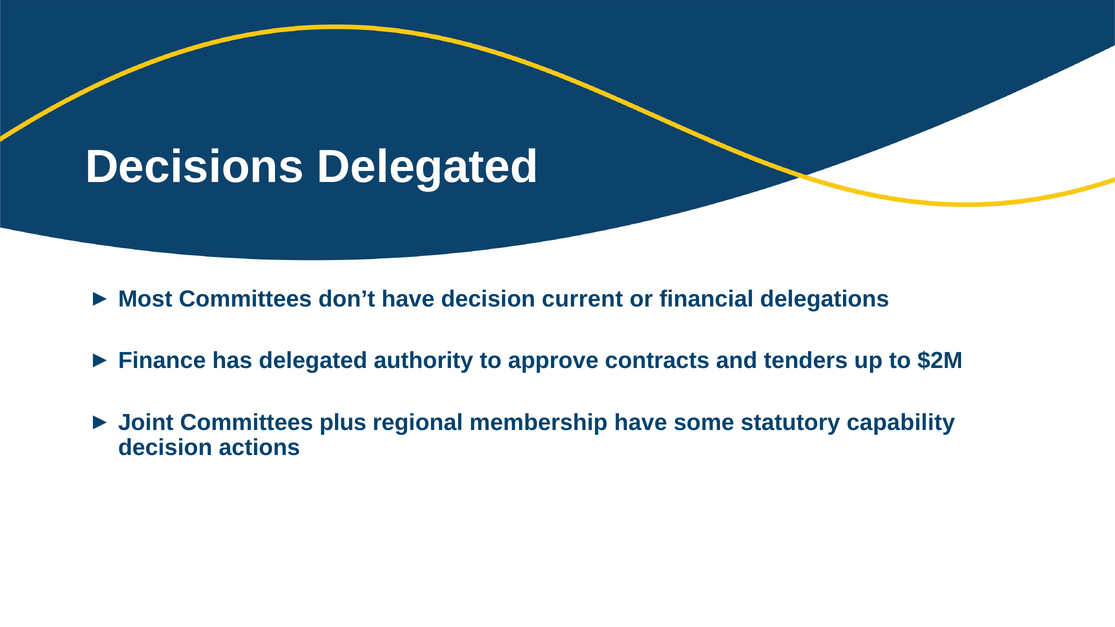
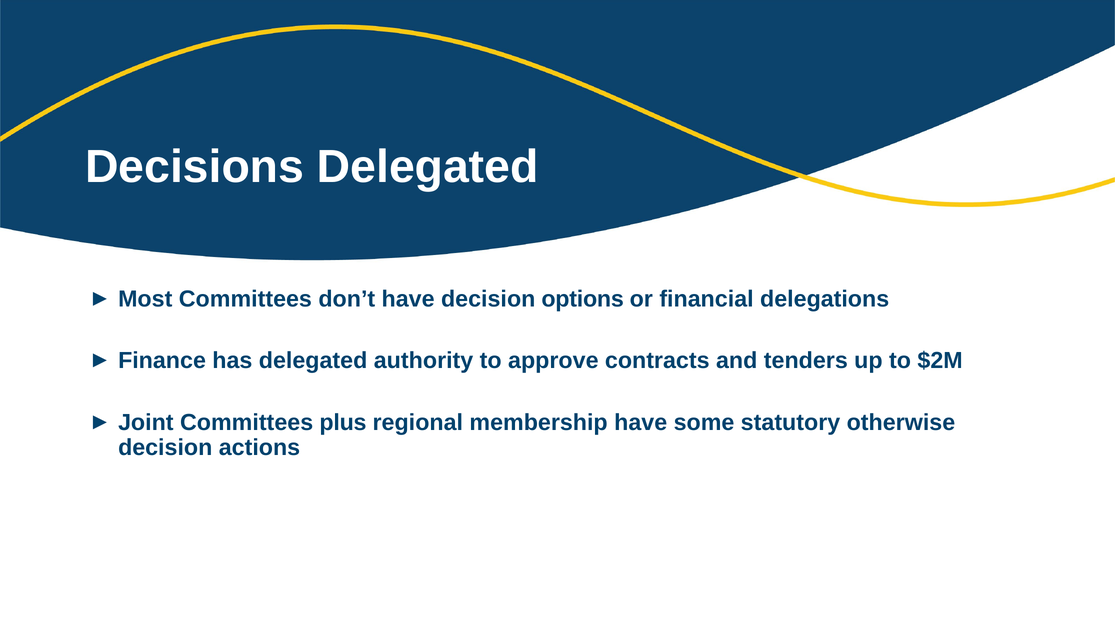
current: current -> options
capability: capability -> otherwise
